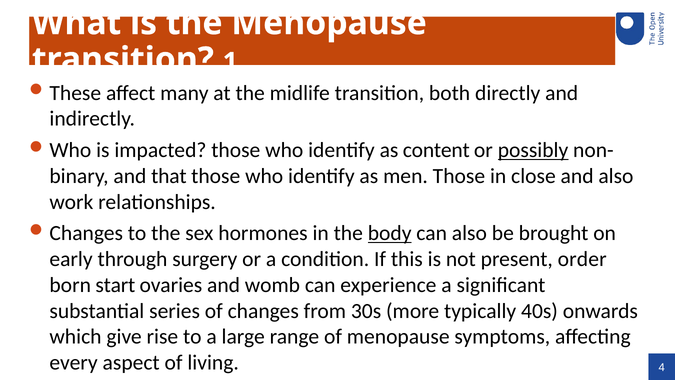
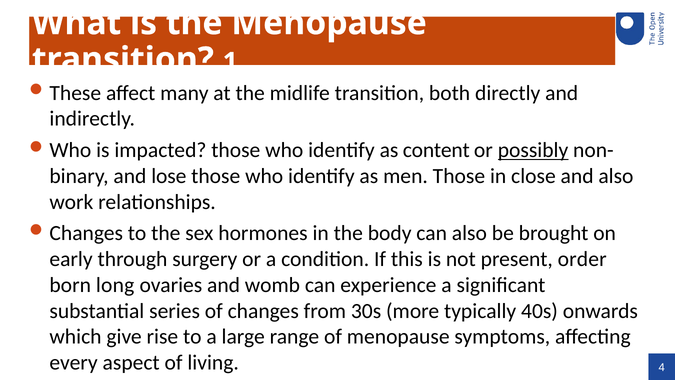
that: that -> lose
body underline: present -> none
start: start -> long
